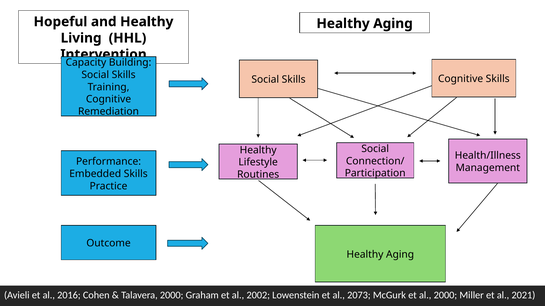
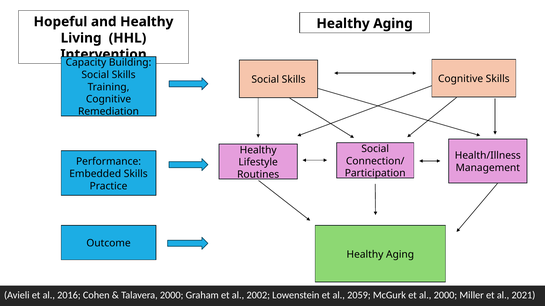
2073: 2073 -> 2059
